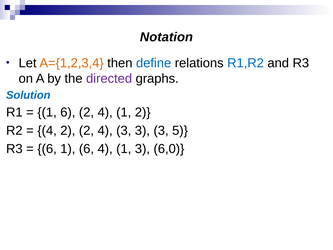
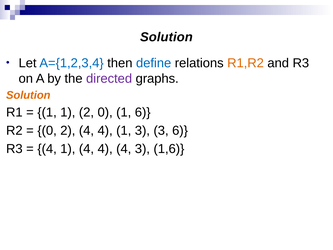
Notation at (166, 37): Notation -> Solution
A={1,2,3,4 colour: orange -> blue
R1,R2 colour: blue -> orange
Solution at (28, 95) colour: blue -> orange
6 at (68, 112): 6 -> 1
4 at (105, 112): 4 -> 0
1 2: 2 -> 6
4 at (47, 130): 4 -> 0
2 2: 2 -> 4
3 at (124, 130): 3 -> 1
3 5: 5 -> 6
6 at (47, 149): 6 -> 4
6 at (86, 149): 6 -> 4
1 at (124, 149): 1 -> 4
6,0: 6,0 -> 1,6
